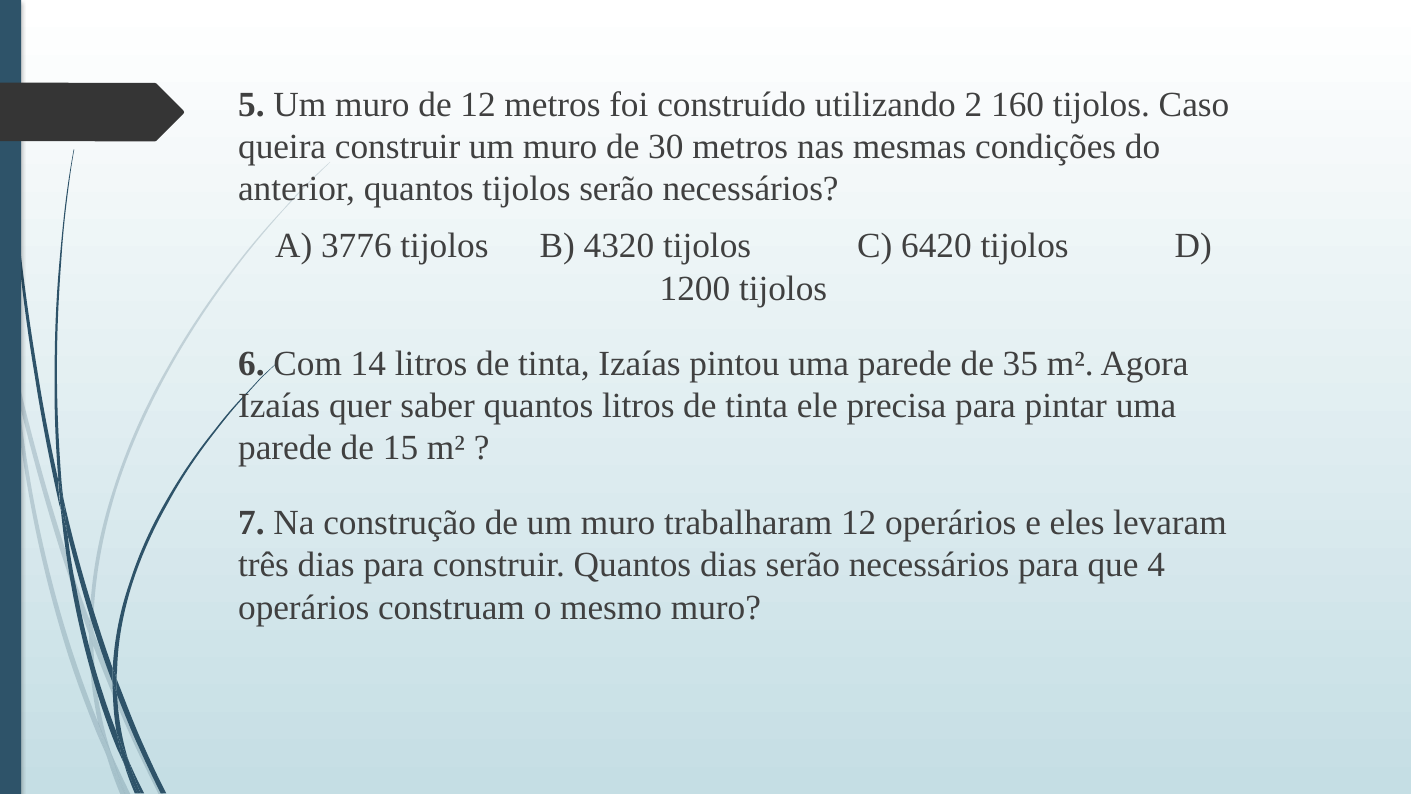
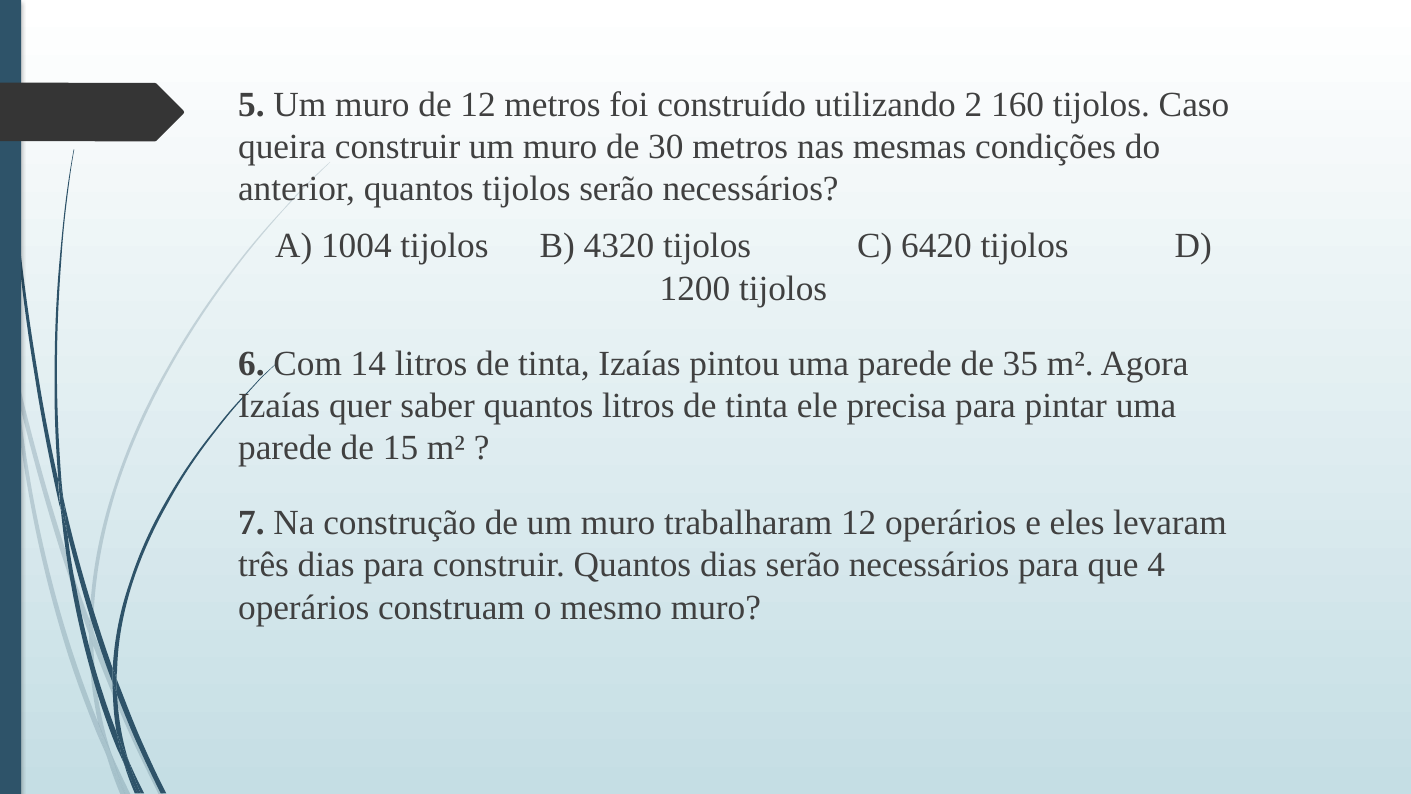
3776: 3776 -> 1004
